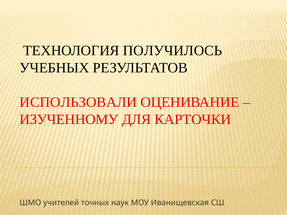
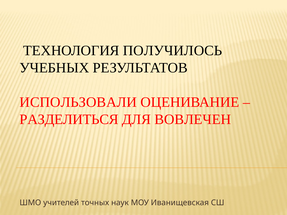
ИЗУЧЕННОМУ: ИЗУЧЕННОМУ -> РАЗДЕЛИТЬСЯ
КАРТОЧКИ: КАРТОЧКИ -> ВОВЛЕЧЕН
